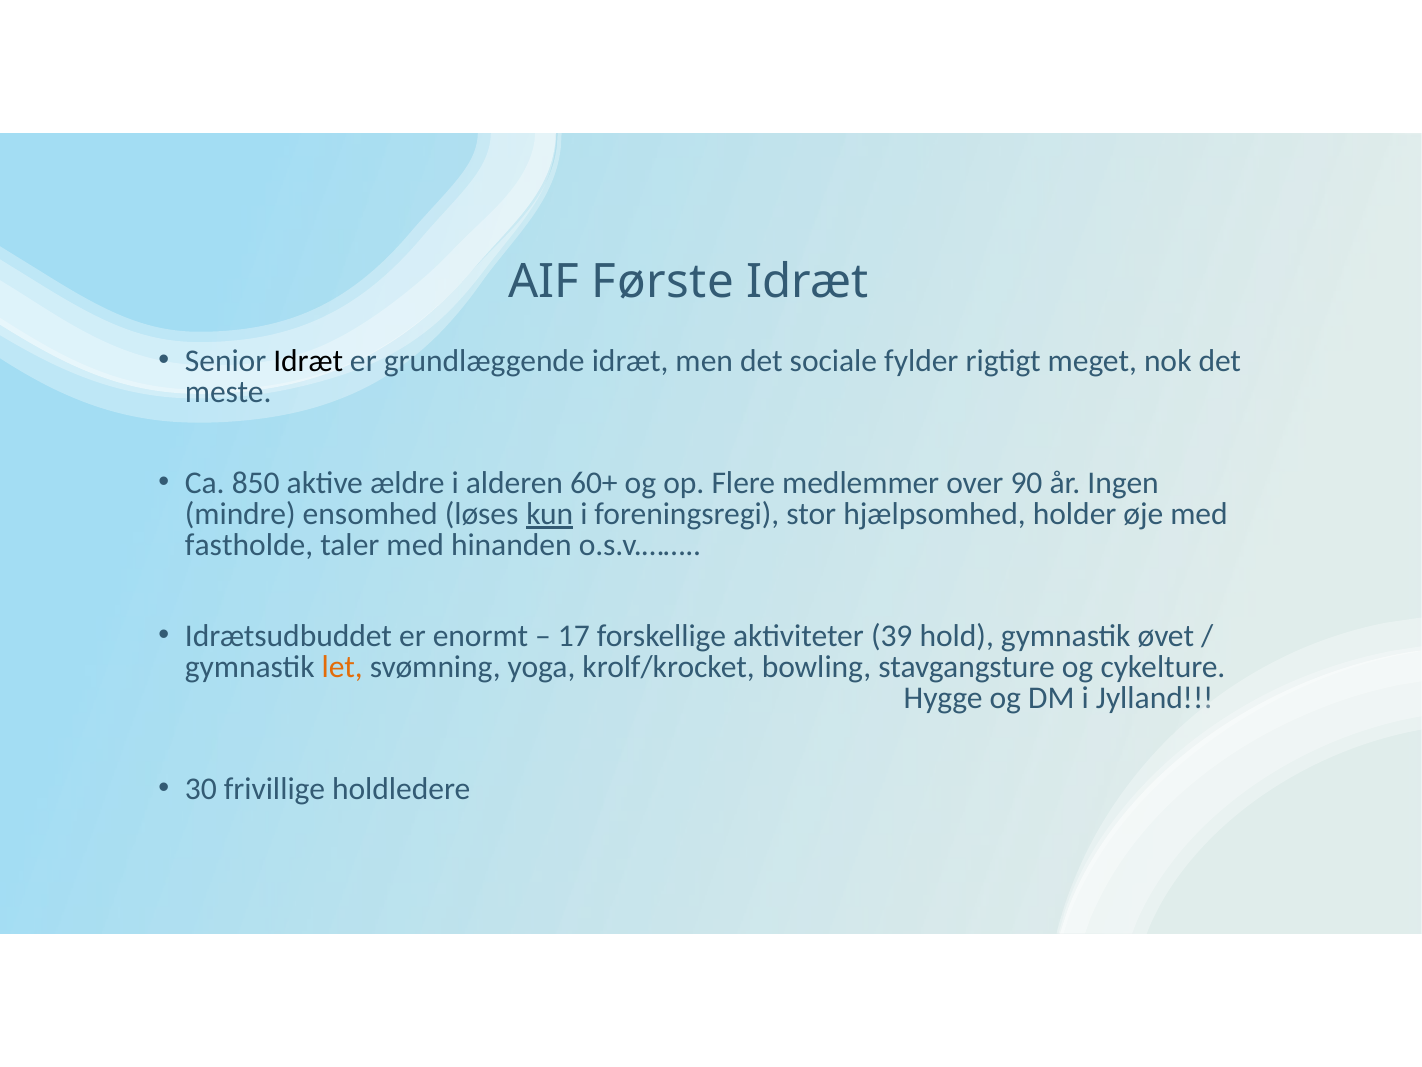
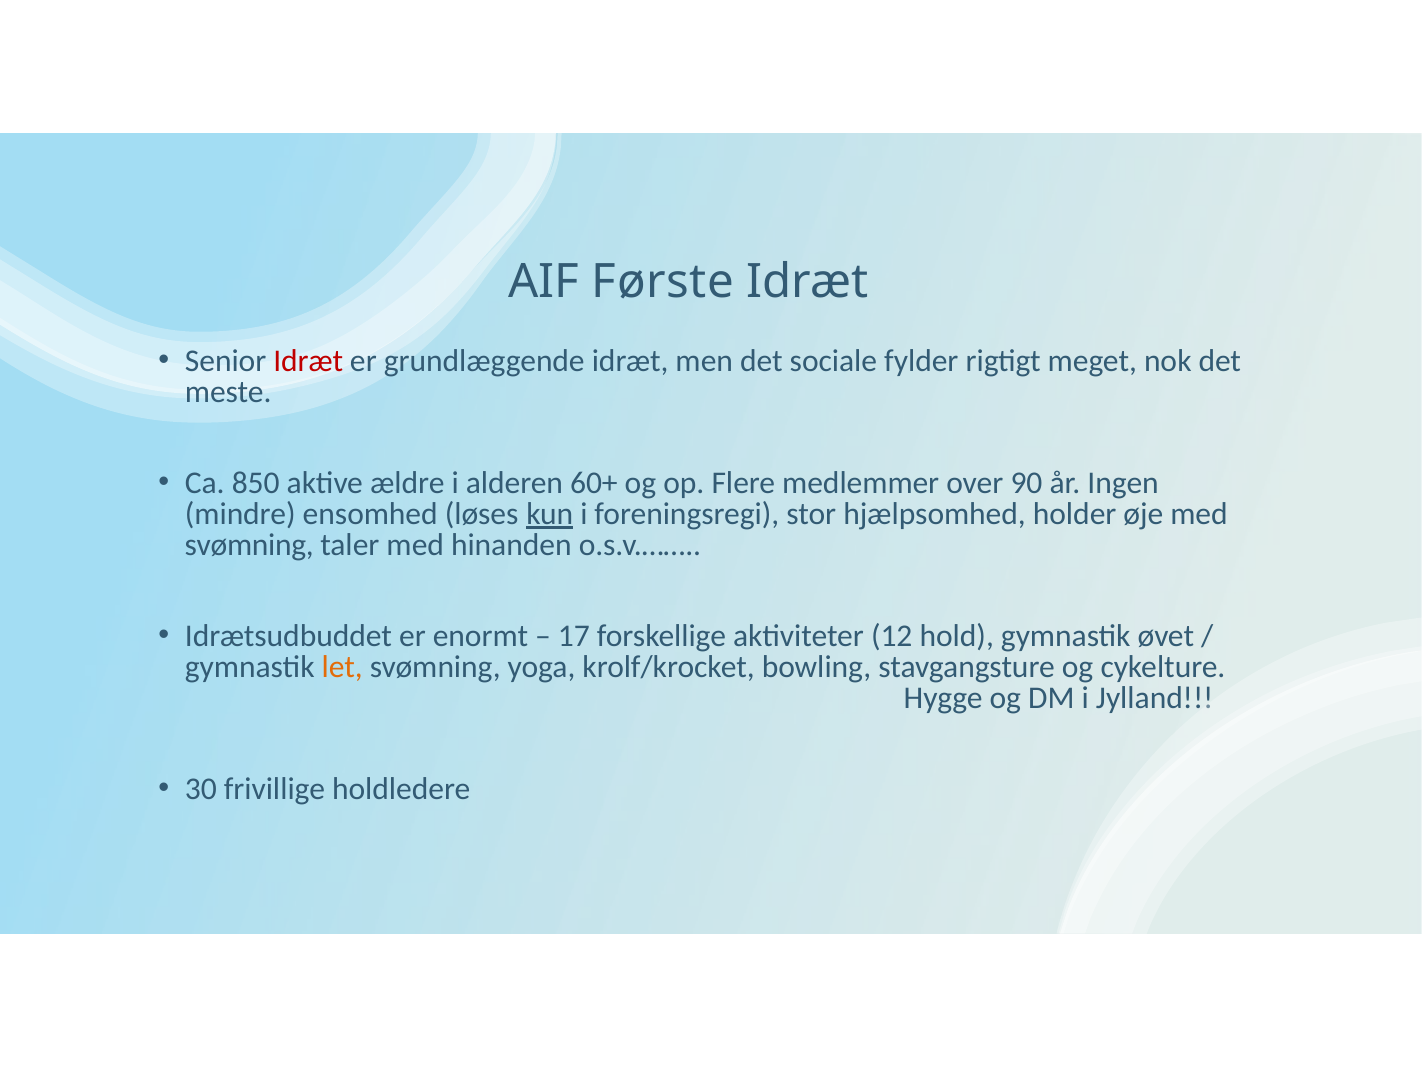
Idræt at (308, 361) colour: black -> red
fastholde at (249, 545): fastholde -> svømning
39: 39 -> 12
